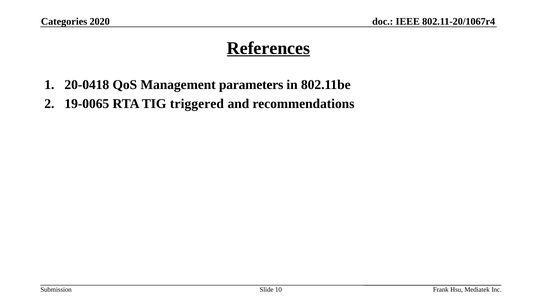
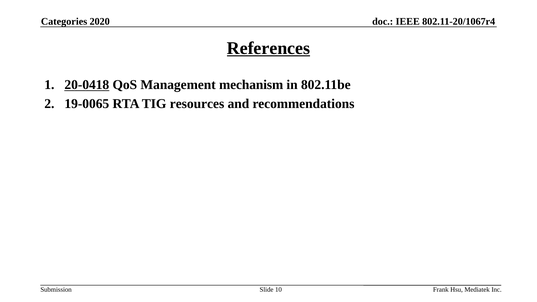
20-0418 underline: none -> present
parameters: parameters -> mechanism
triggered: triggered -> resources
